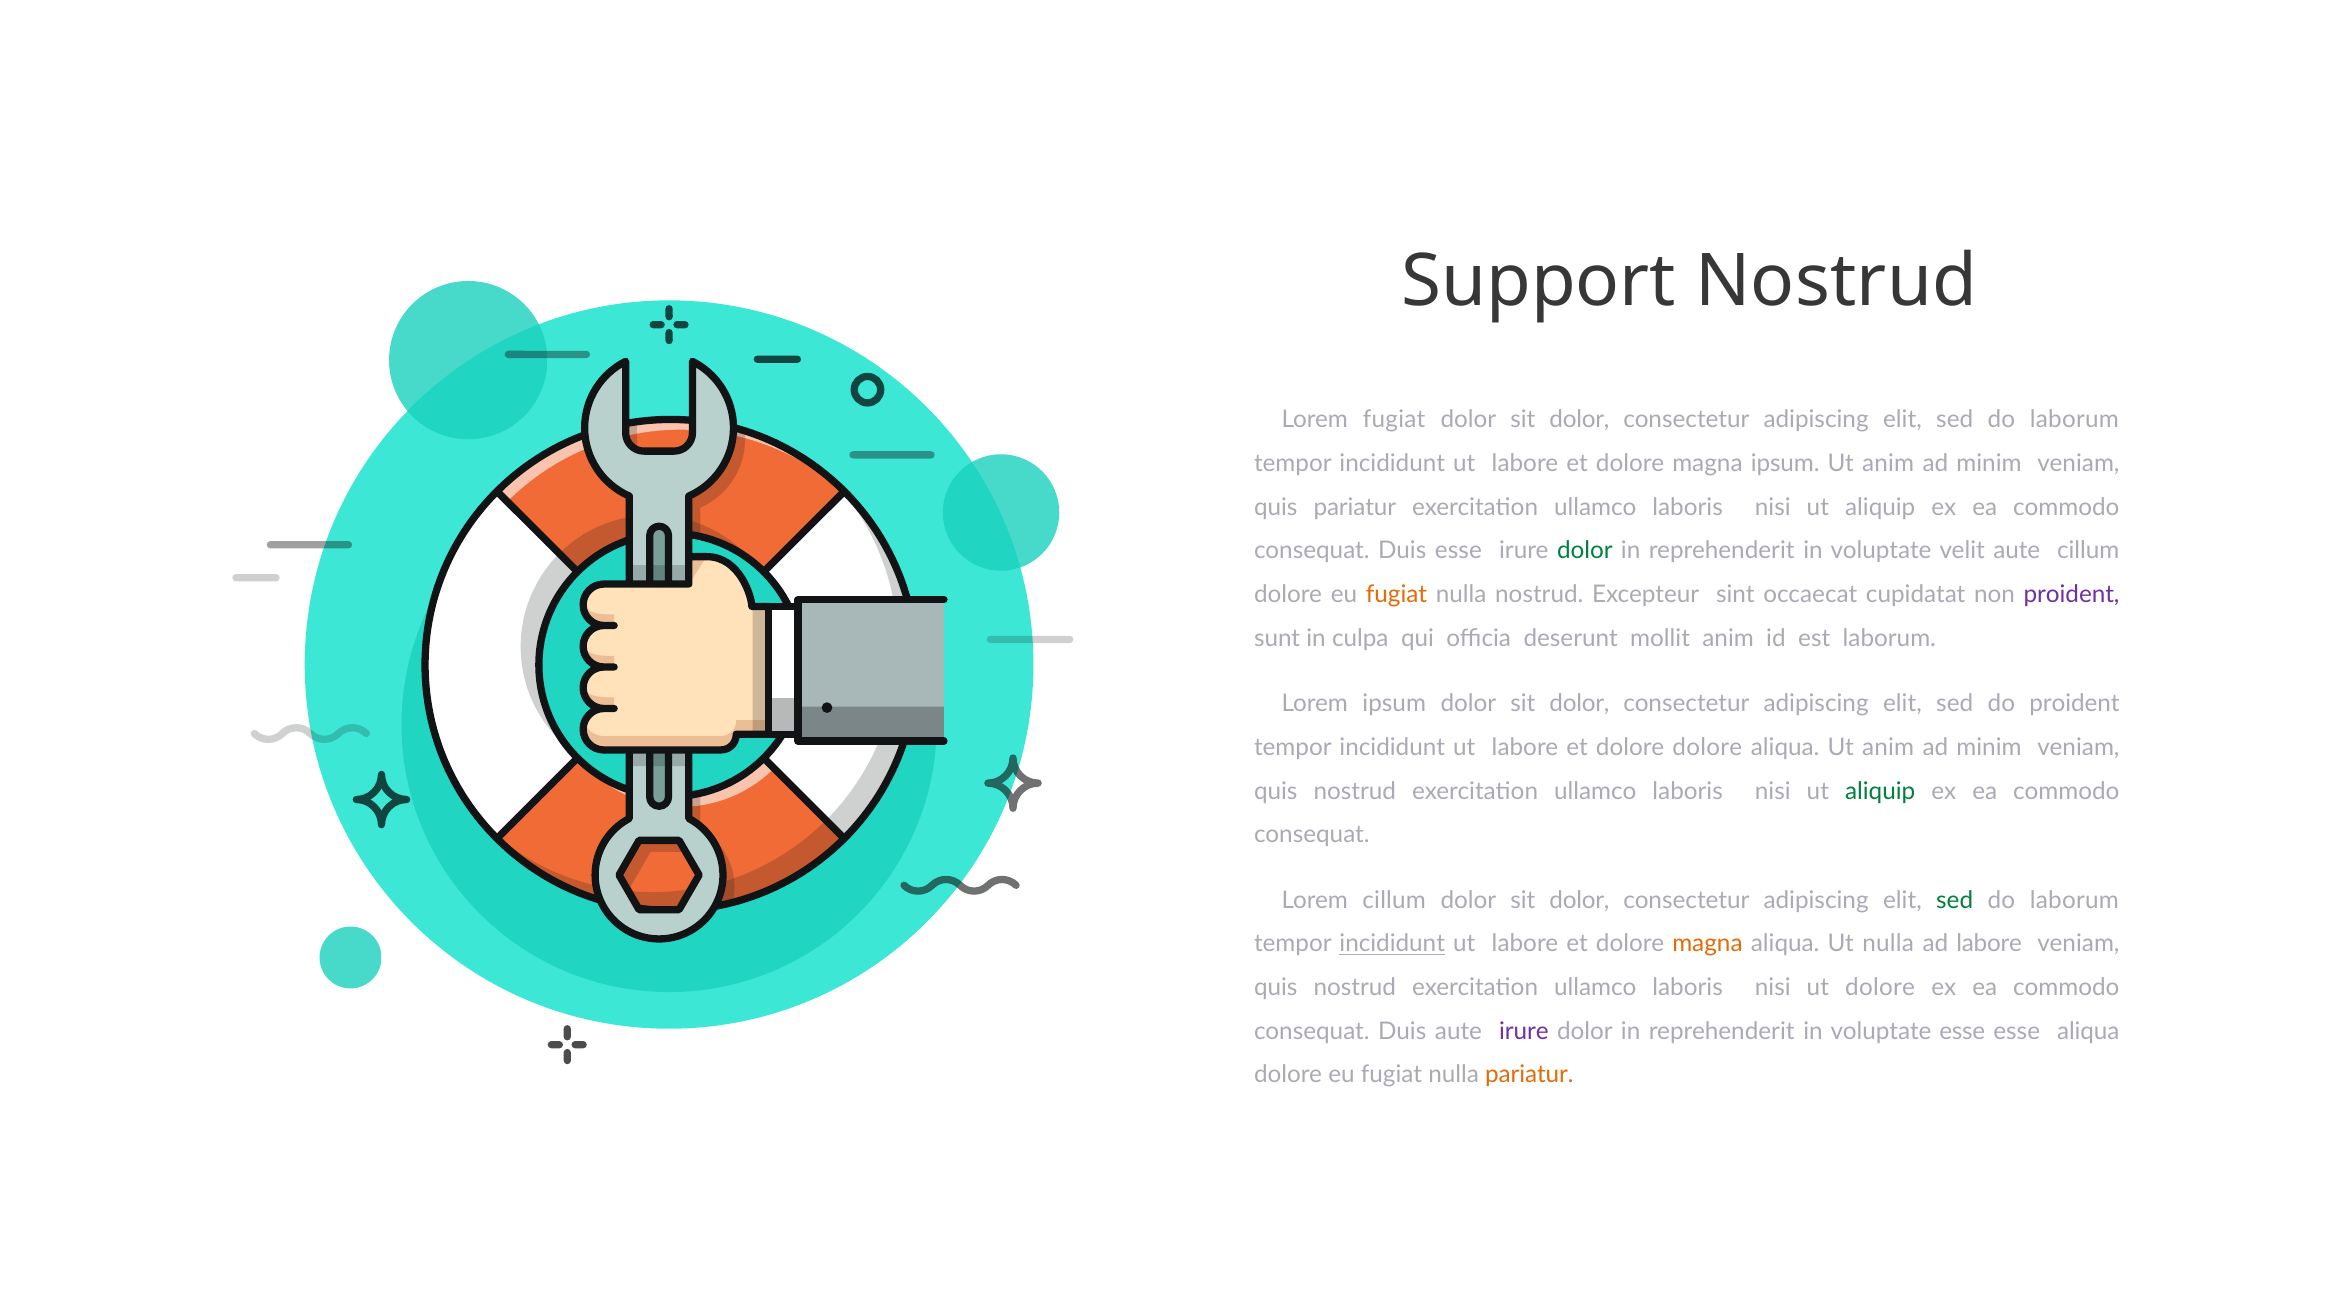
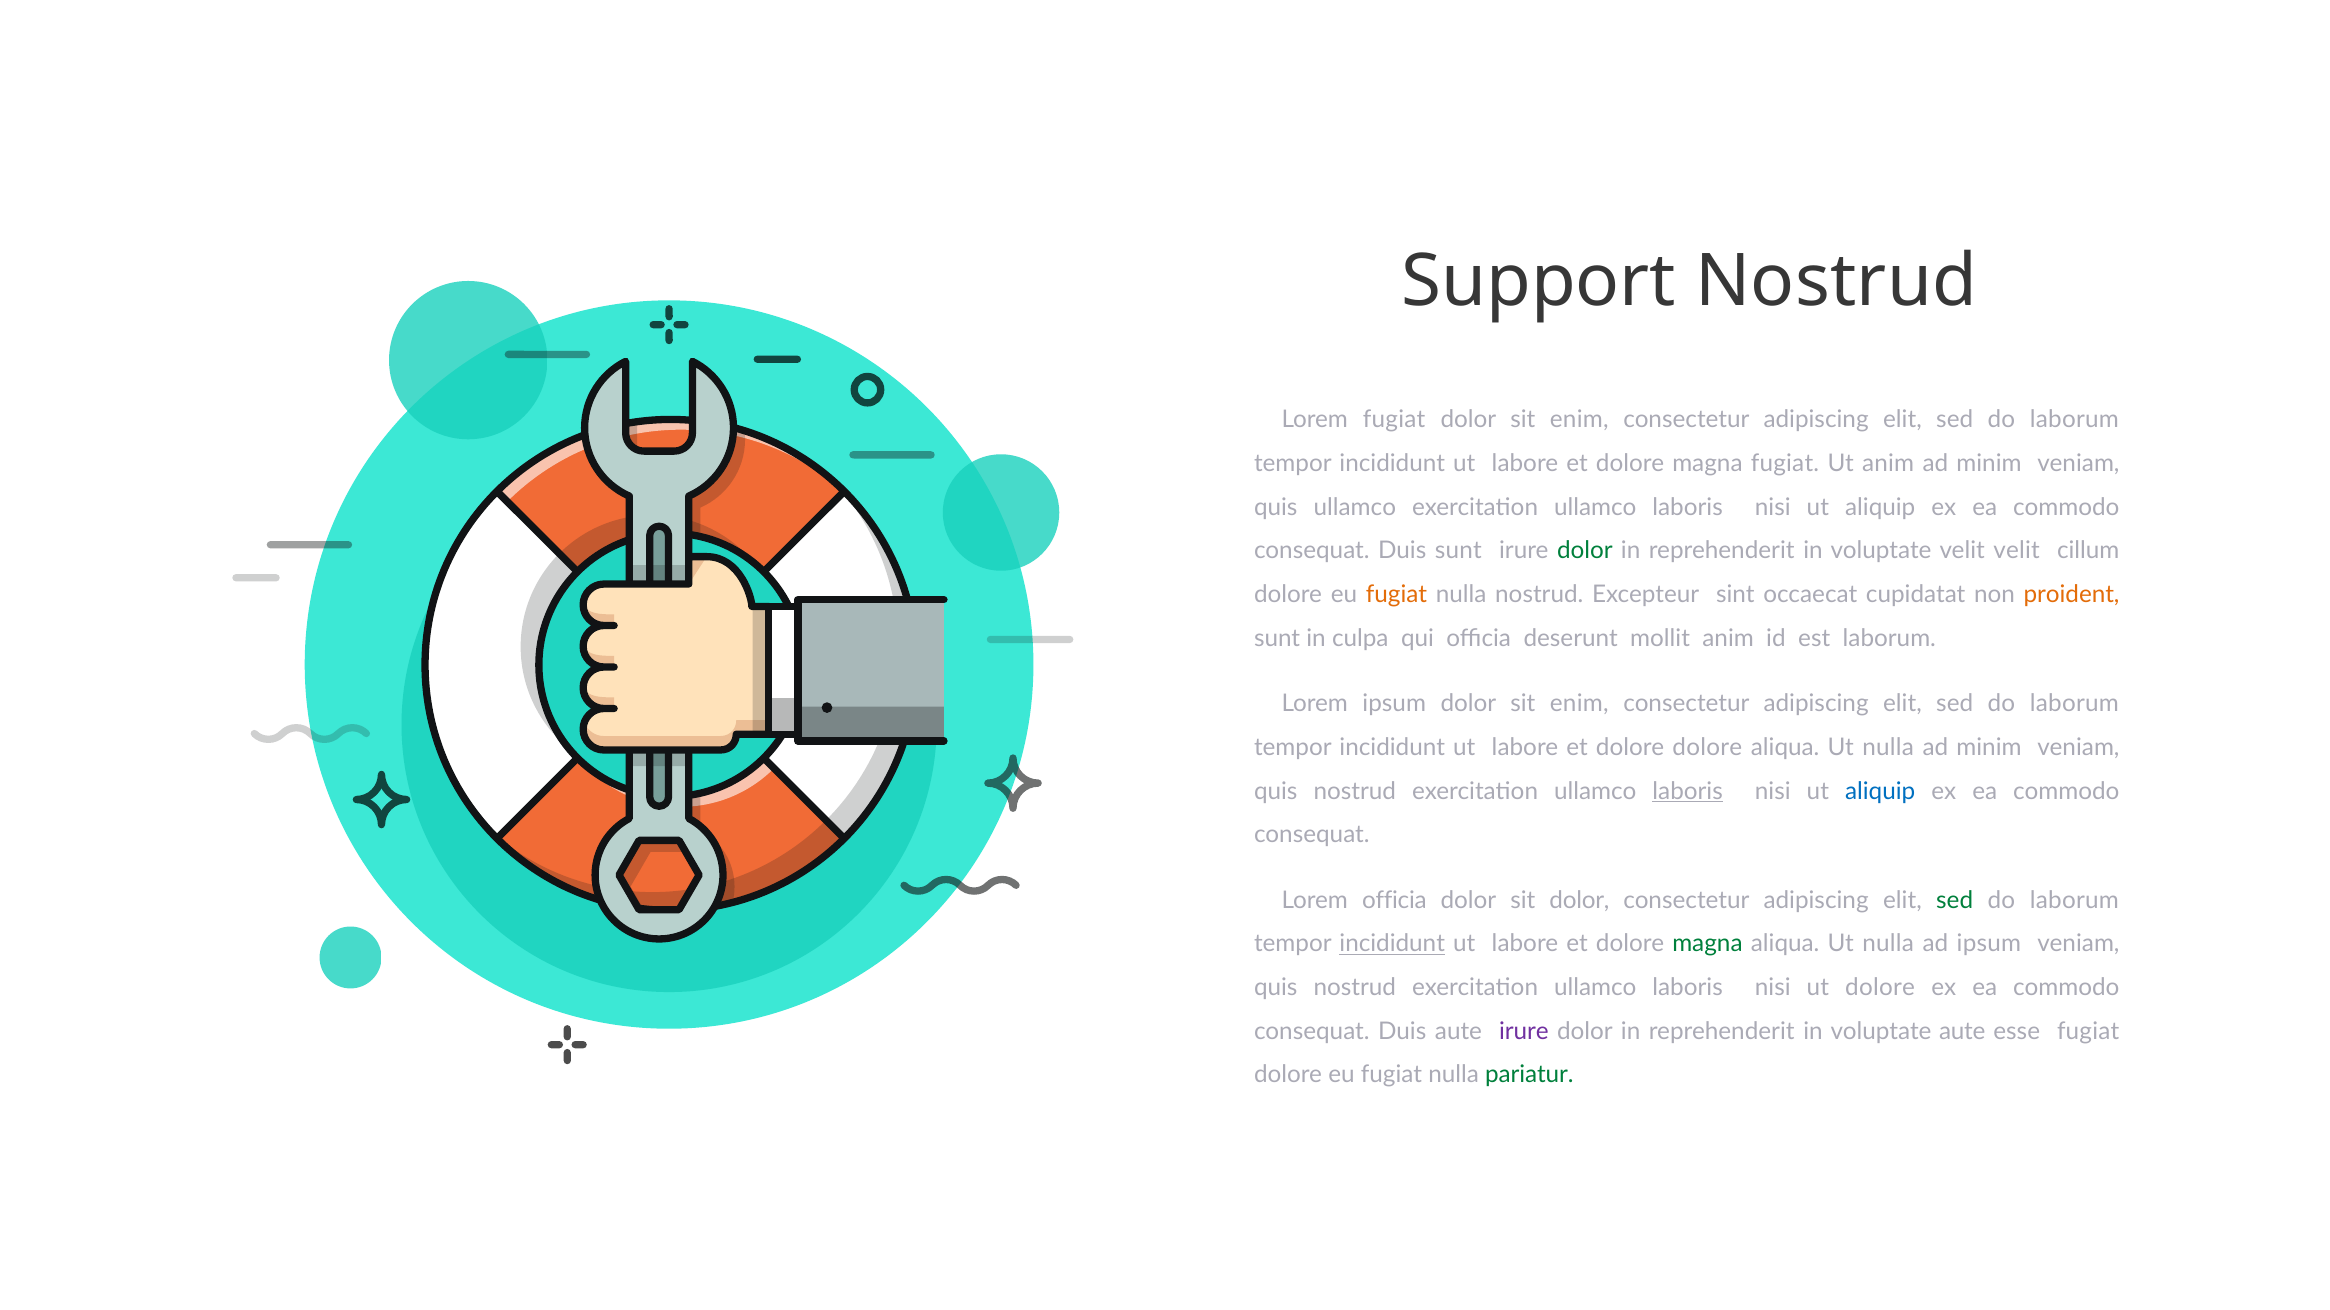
dolor at (1579, 420): dolor -> enim
magna ipsum: ipsum -> fugiat
quis pariatur: pariatur -> ullamco
Duis esse: esse -> sunt
velit aute: aute -> velit
proident at (2072, 595) colour: purple -> orange
ipsum dolor sit dolor: dolor -> enim
proident at (2075, 704): proident -> laborum
anim at (1888, 748): anim -> nulla
laboris at (1688, 791) underline: none -> present
aliquip at (1880, 791) colour: green -> blue
Lorem cillum: cillum -> officia
magna at (1707, 944) colour: orange -> green
ad labore: labore -> ipsum
voluptate esse: esse -> aute
esse aliqua: aliqua -> fugiat
pariatur at (1529, 1075) colour: orange -> green
